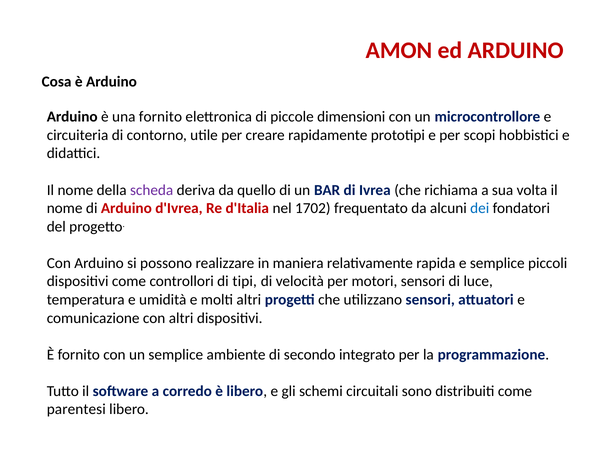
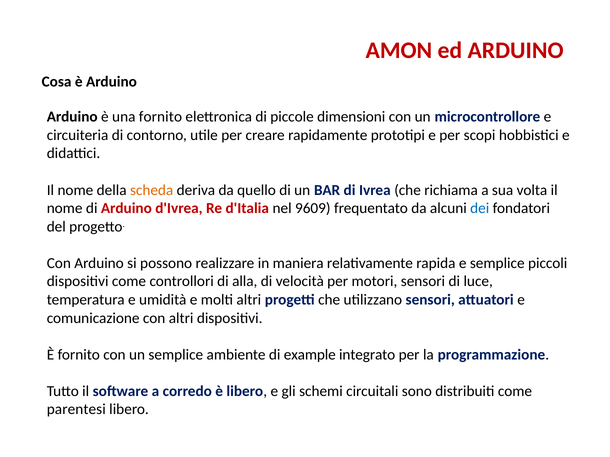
scheda colour: purple -> orange
1702: 1702 -> 9609
tipi: tipi -> alla
secondo: secondo -> example
